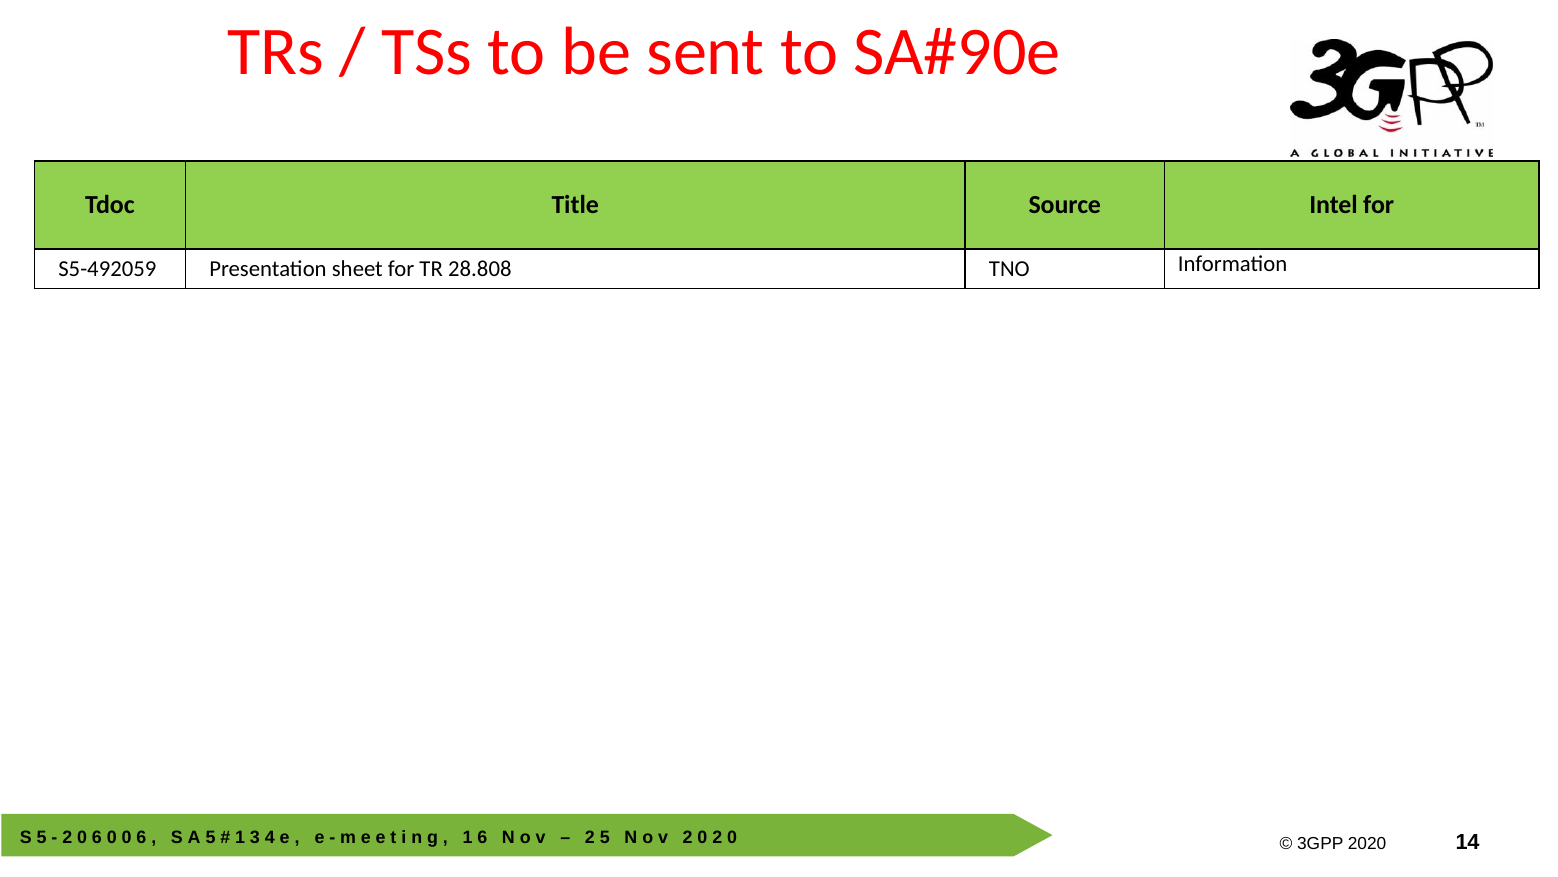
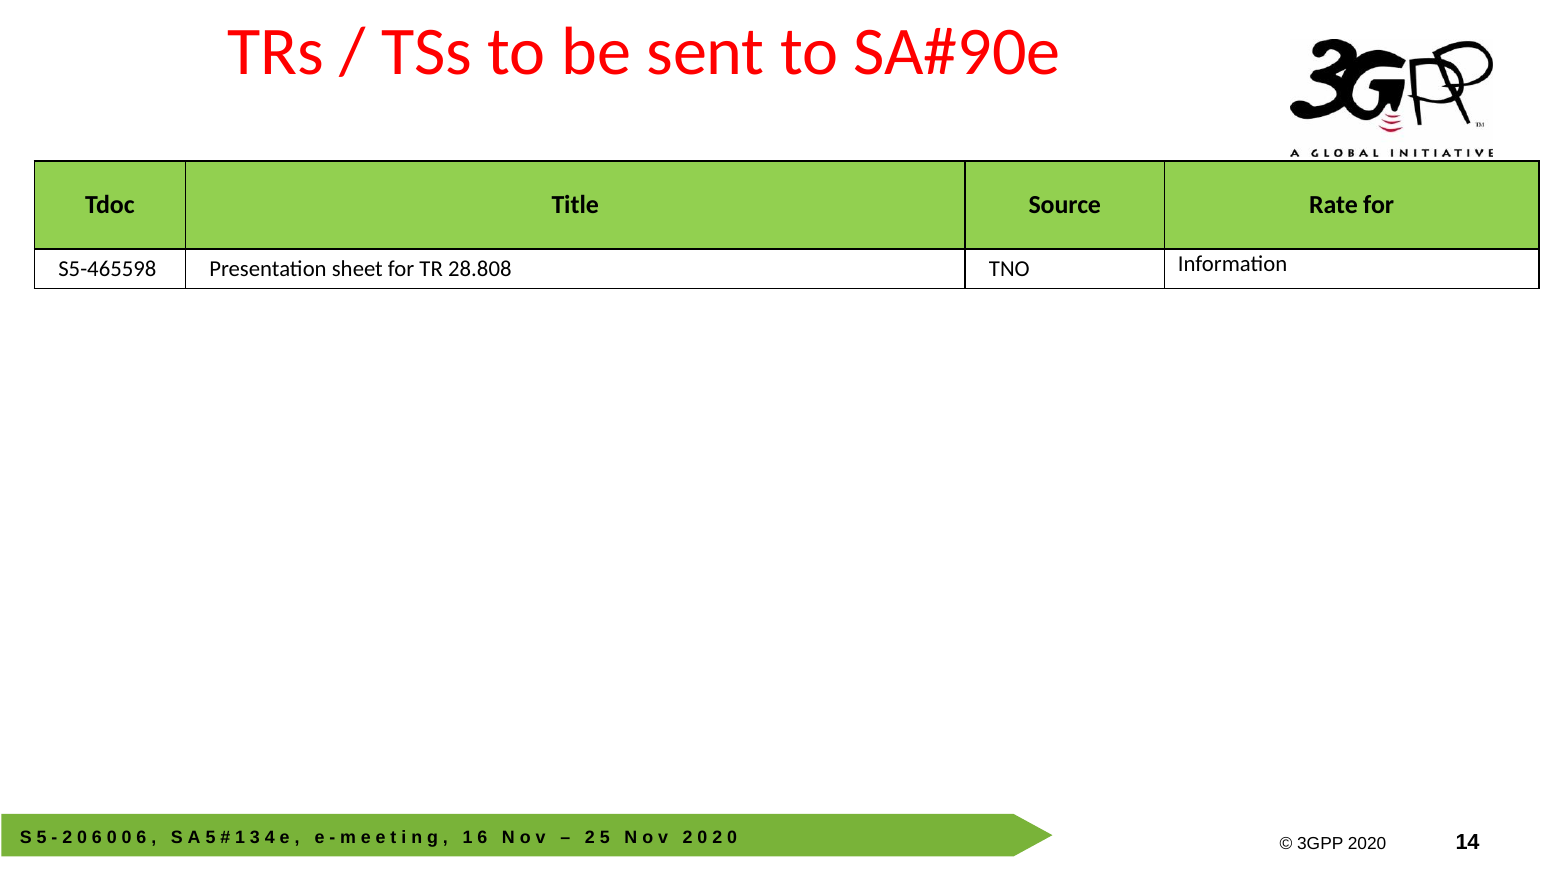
Intel: Intel -> Rate
S5-492059: S5-492059 -> S5-465598
